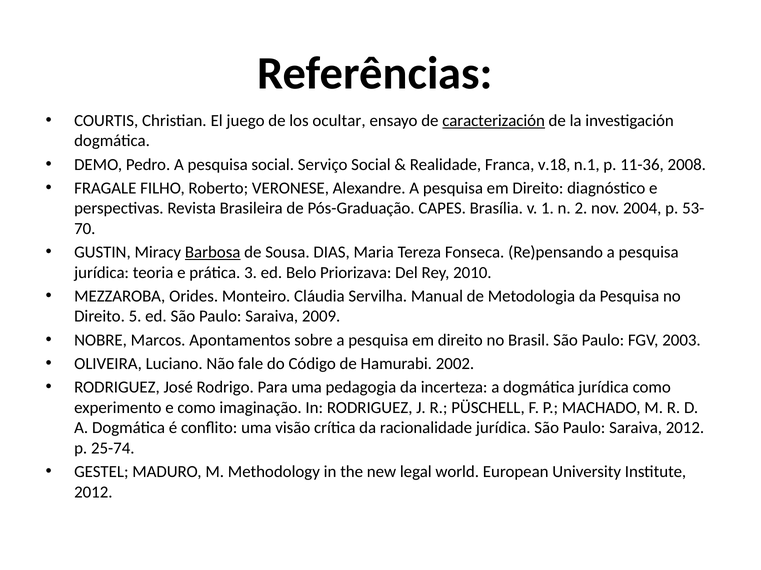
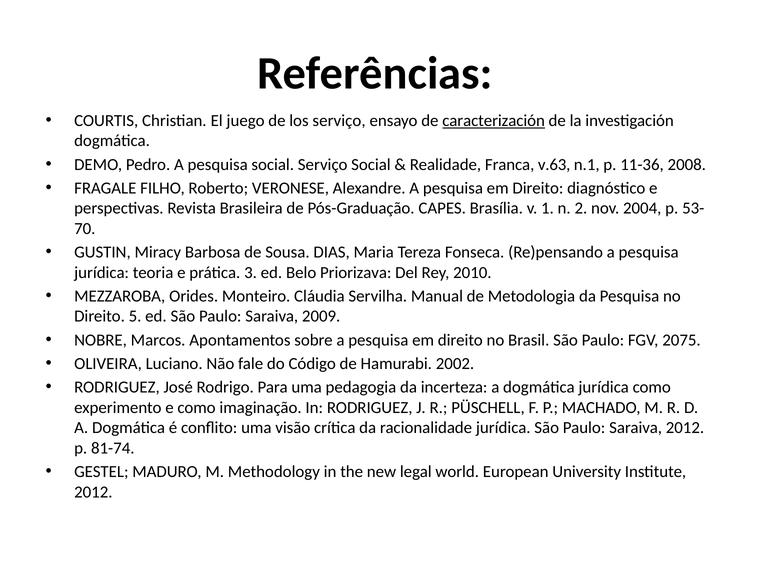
los ocultar: ocultar -> serviço
v.18: v.18 -> v.63
Barbosa underline: present -> none
2003: 2003 -> 2075
25-74: 25-74 -> 81-74
